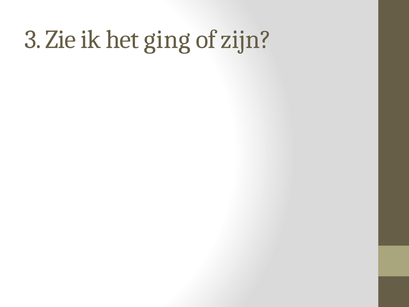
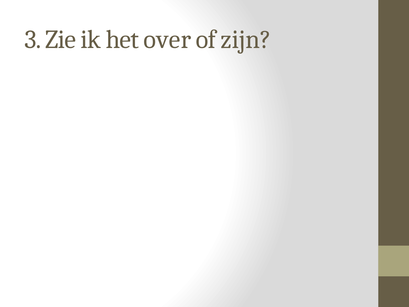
ging: ging -> over
